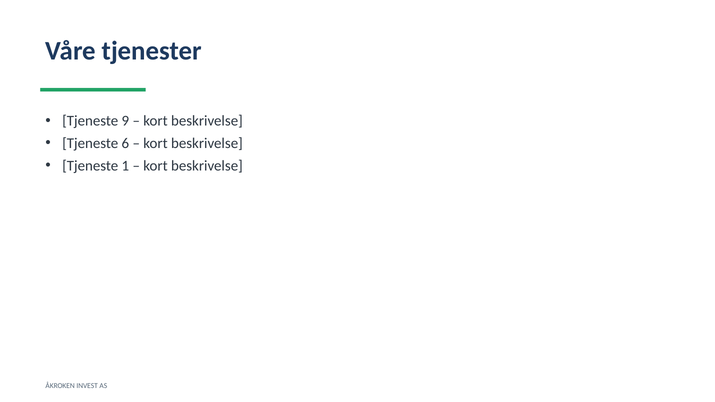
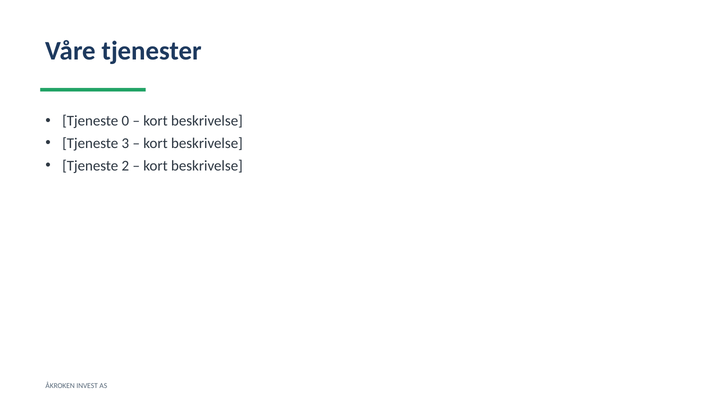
9: 9 -> 0
6: 6 -> 3
1: 1 -> 2
